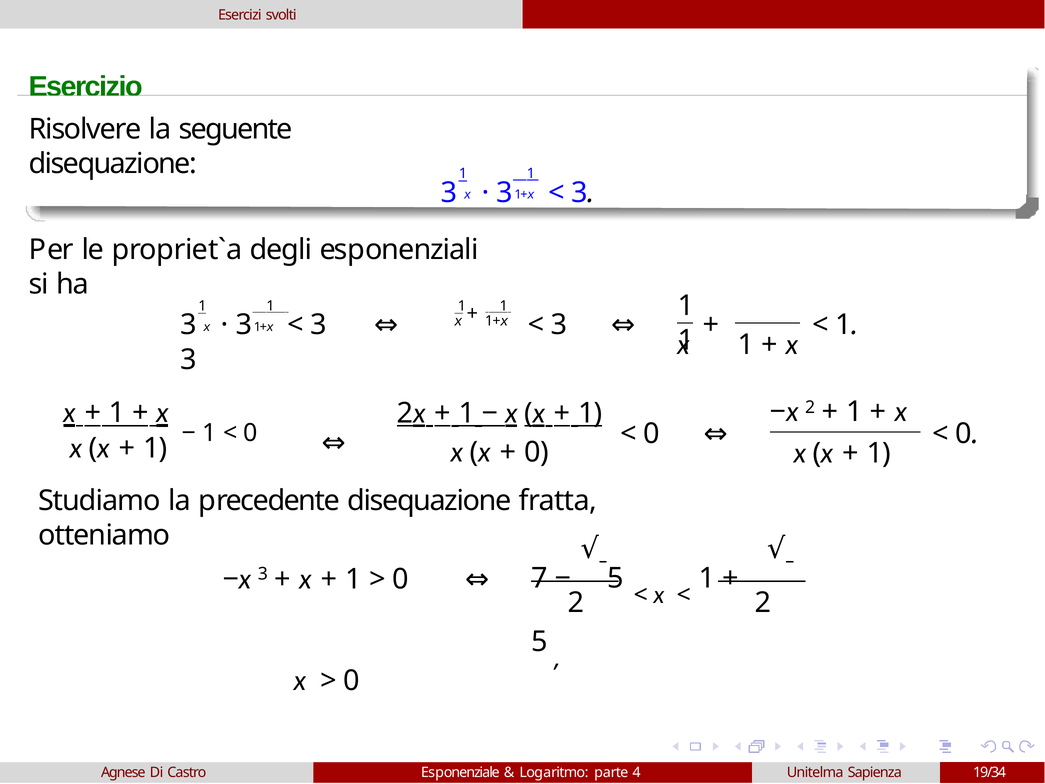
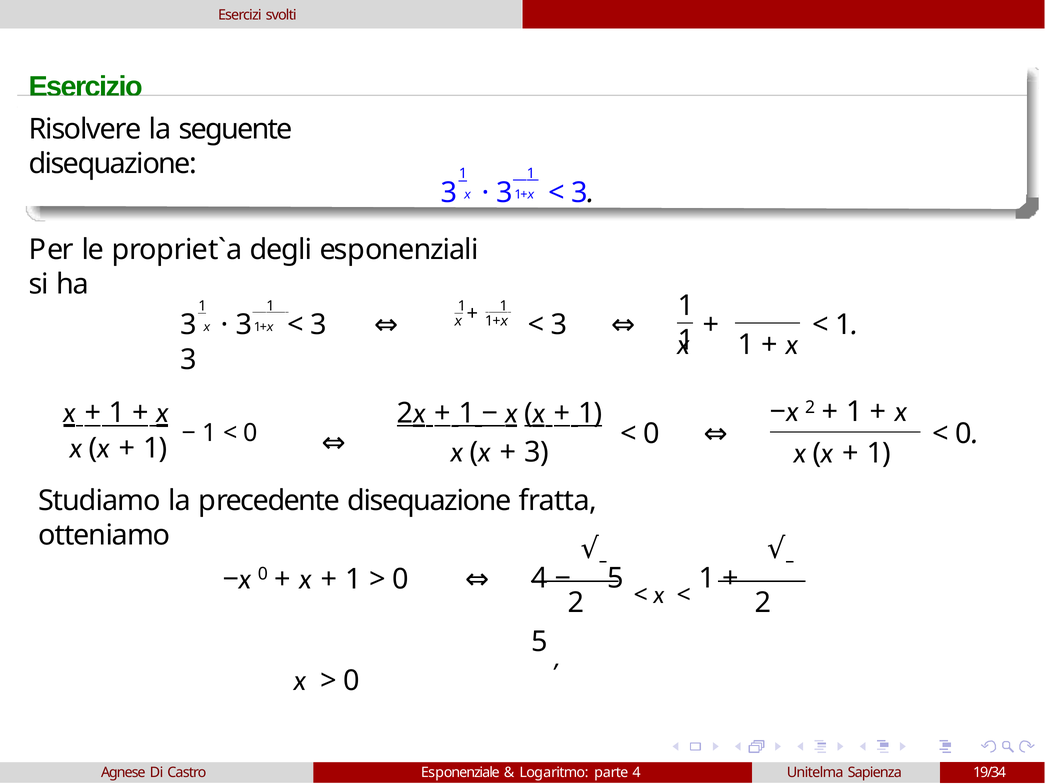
0 at (536, 452): 0 -> 3
−x 3: 3 -> 0
7 at (539, 579): 7 -> 4
